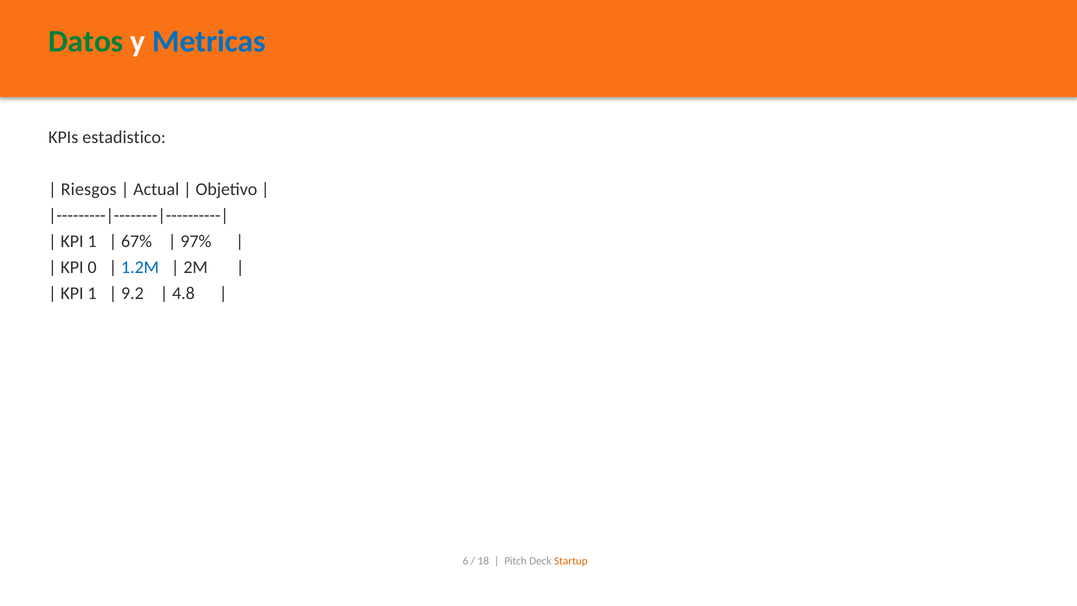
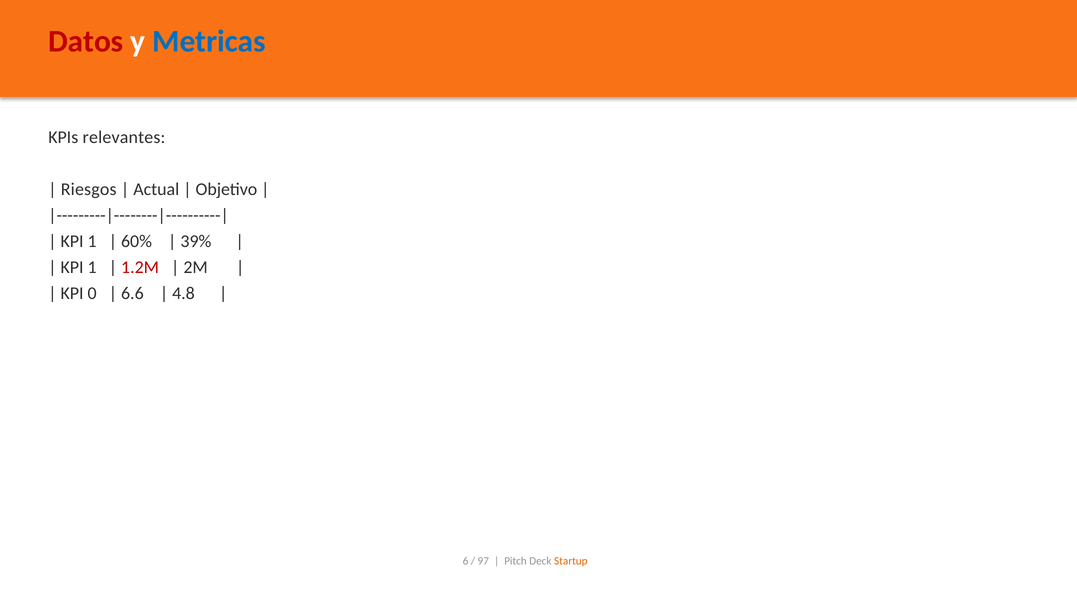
Datos colour: green -> red
estadistico: estadistico -> relevantes
67%: 67% -> 60%
97%: 97% -> 39%
0 at (92, 267): 0 -> 1
1.2M colour: blue -> red
1 at (92, 293): 1 -> 0
9.2: 9.2 -> 6.6
18: 18 -> 97
